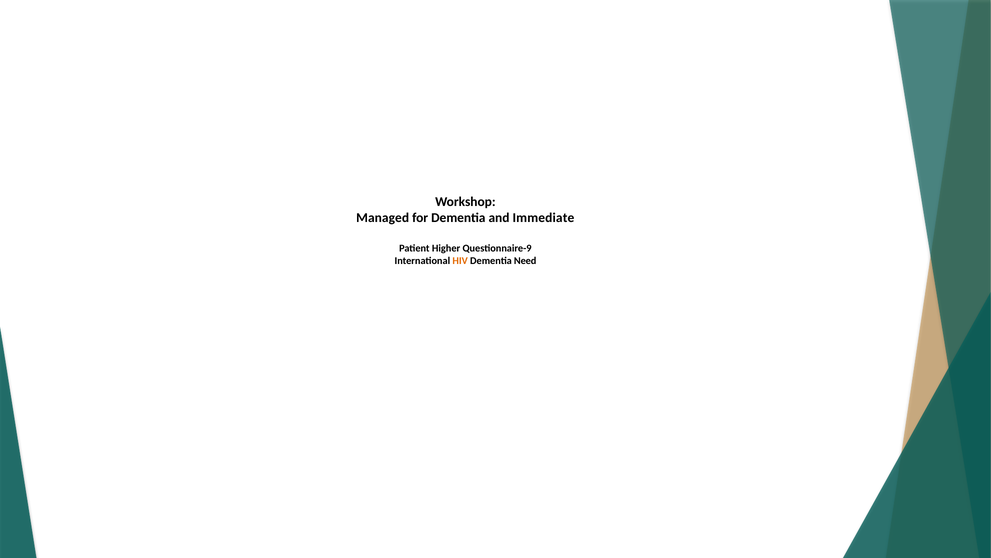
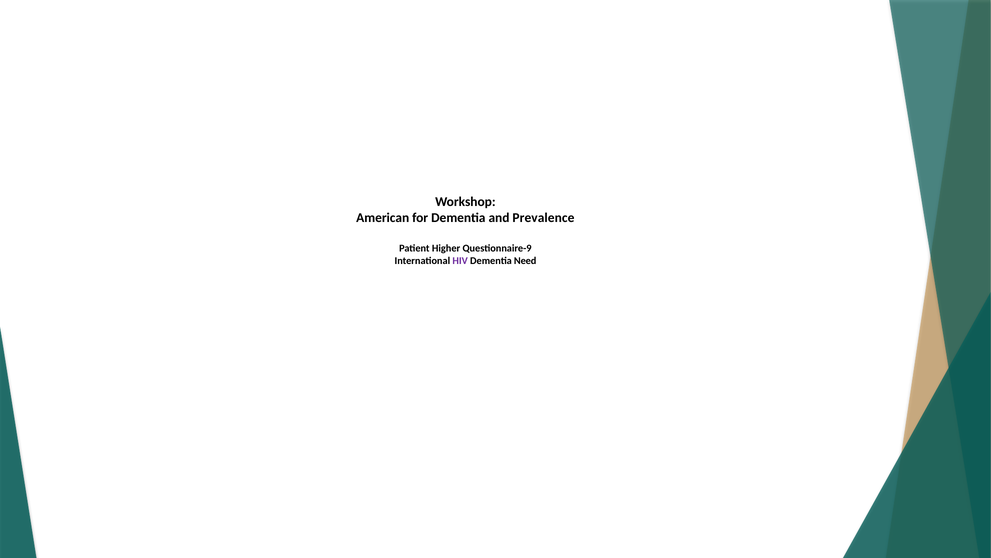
Managed: Managed -> American
Immediate: Immediate -> Prevalence
HIV colour: orange -> purple
